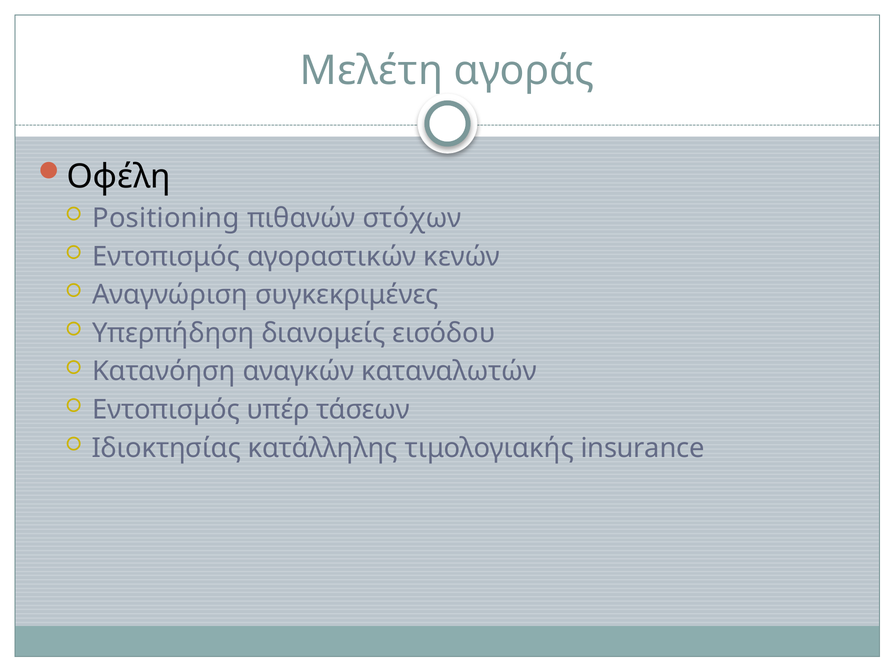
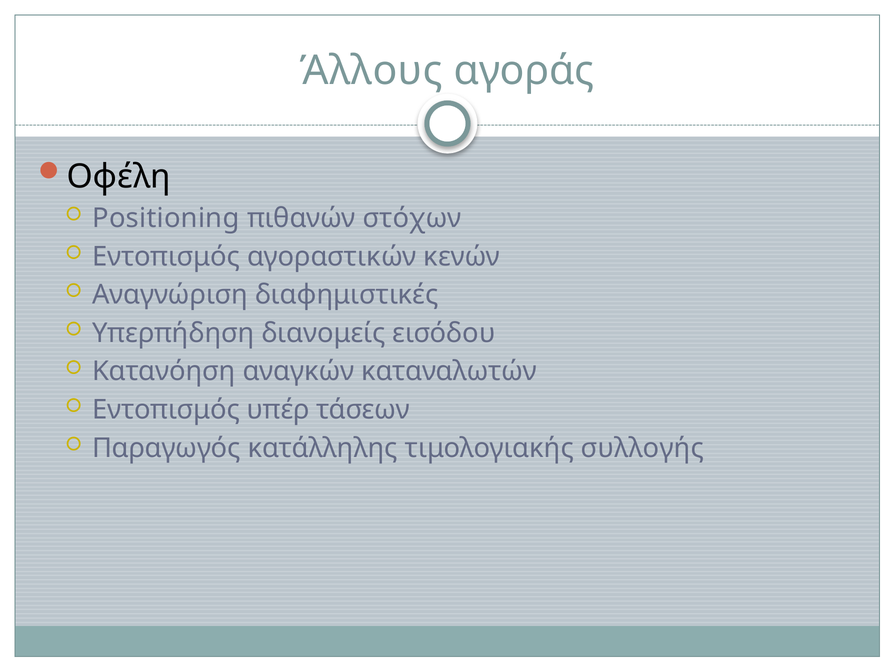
Μελέτη: Μελέτη -> Άλλους
συγκεκριμένες: συγκεκριμένες -> διαφημιστικές
Ιδιοκτησίας: Ιδιοκτησίας -> Παραγωγός
insurance: insurance -> συλλογής
